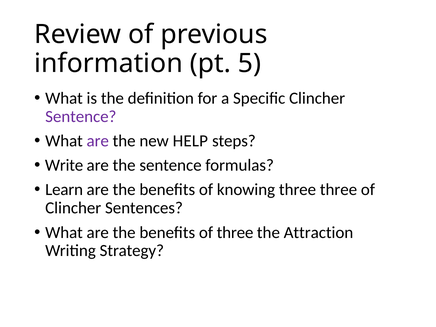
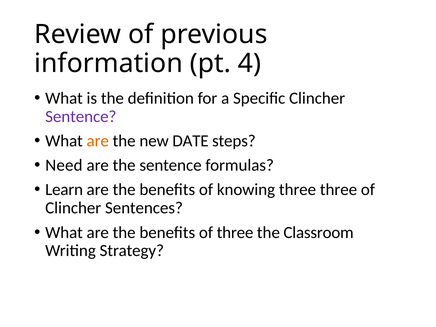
5: 5 -> 4
are at (98, 141) colour: purple -> orange
HELP: HELP -> DATE
Write: Write -> Need
Attraction: Attraction -> Classroom
